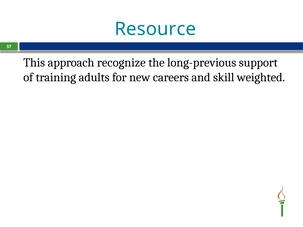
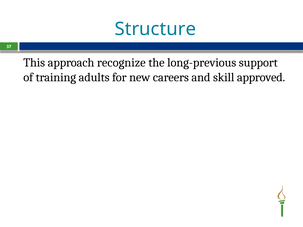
Resource: Resource -> Structure
weighted: weighted -> approved
